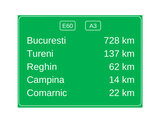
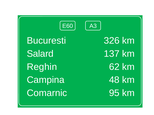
728: 728 -> 326
Tureni: Tureni -> Salard
14: 14 -> 48
22: 22 -> 95
